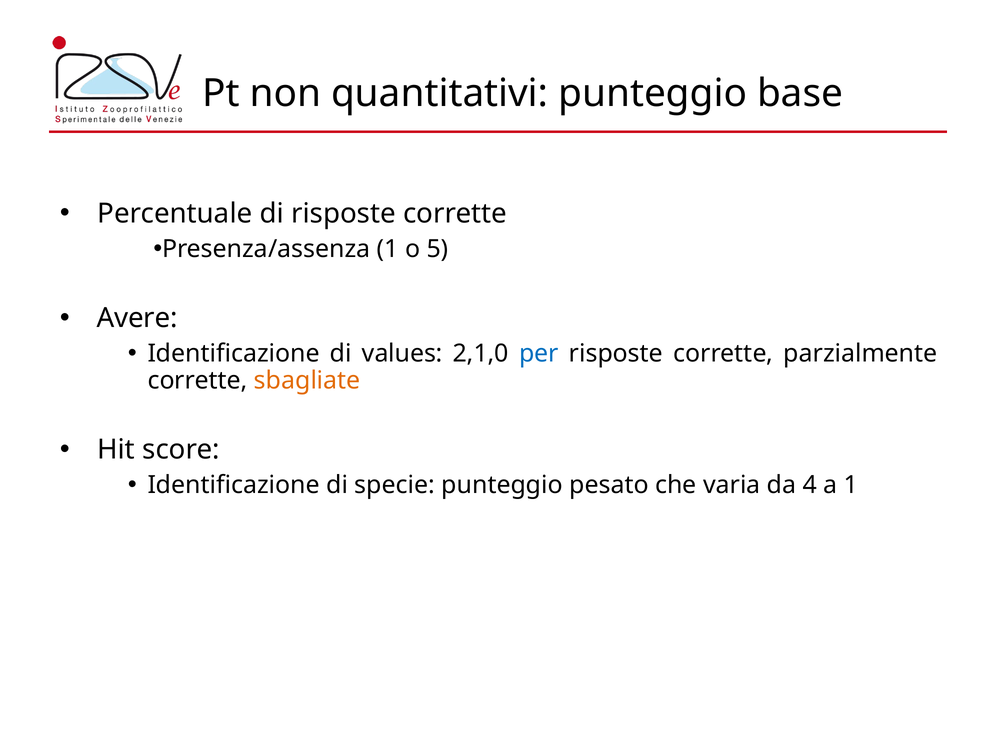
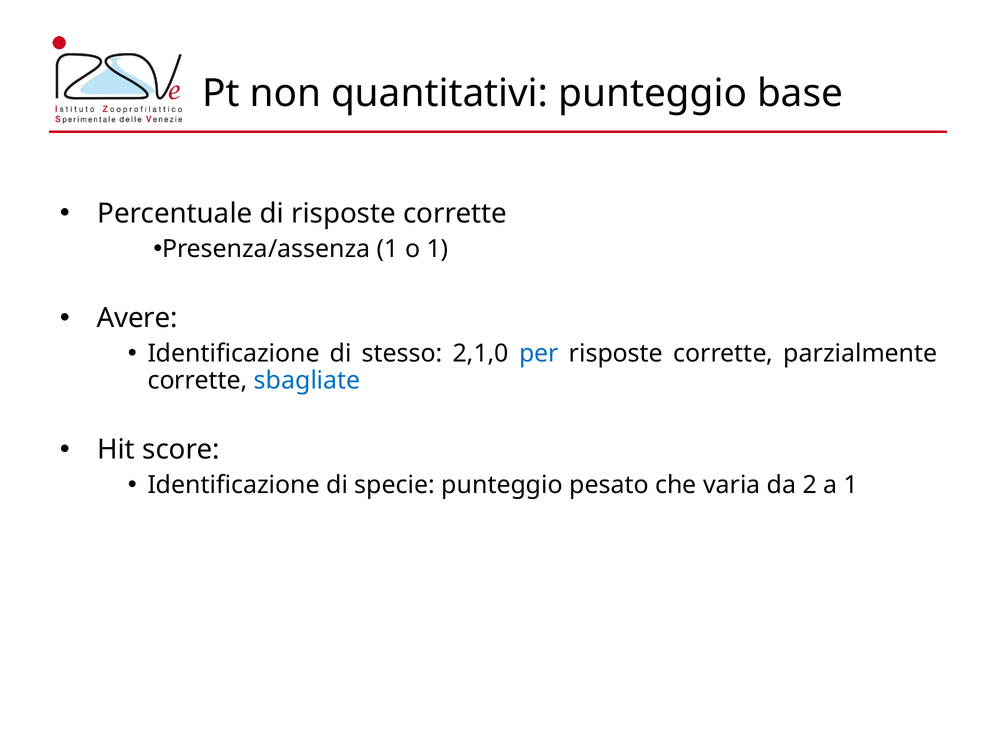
o 5: 5 -> 1
values: values -> stesso
sbagliate colour: orange -> blue
4: 4 -> 2
